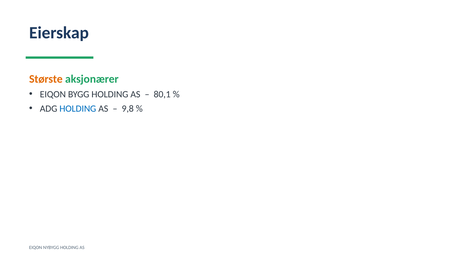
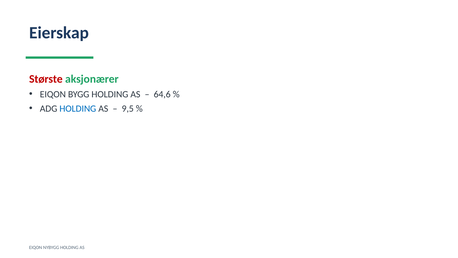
Største colour: orange -> red
80,1: 80,1 -> 64,6
9,8: 9,8 -> 9,5
